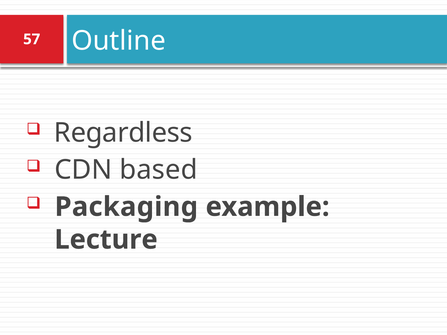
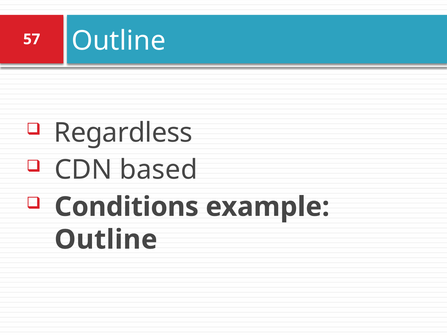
Packaging: Packaging -> Conditions
Lecture at (106, 240): Lecture -> Outline
